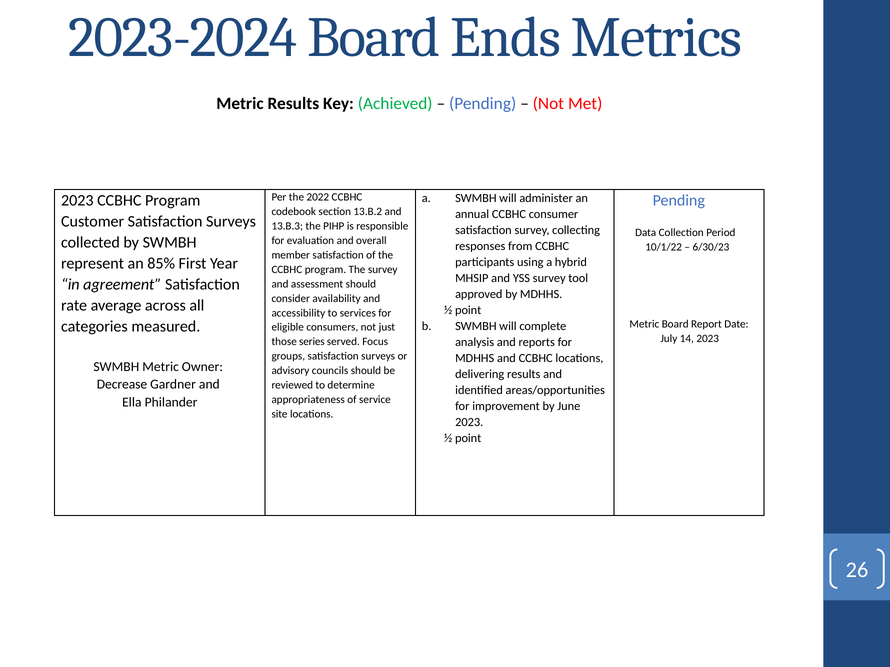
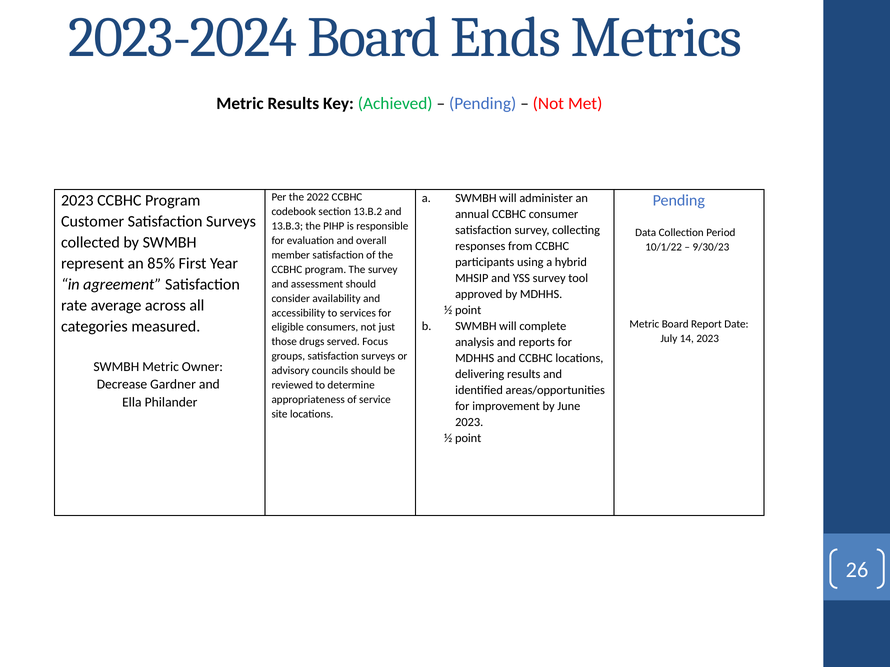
6/30/23: 6/30/23 -> 9/30/23
series: series -> drugs
